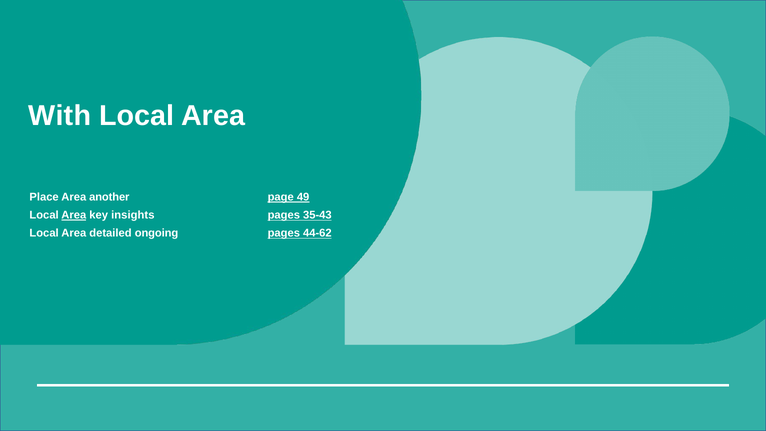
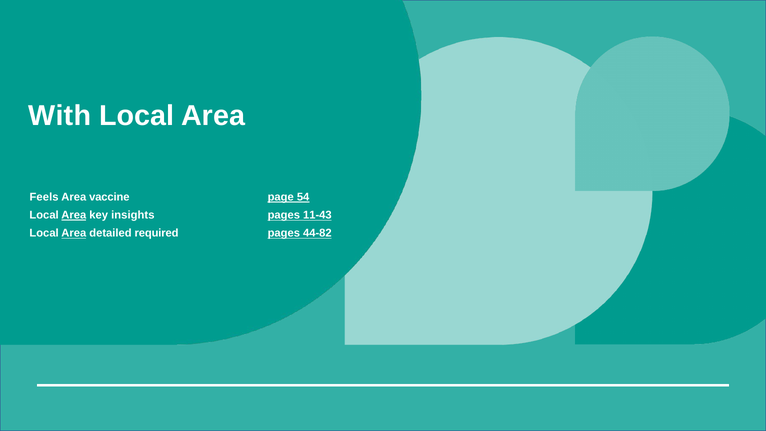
Place: Place -> Feels
another: another -> vaccine
49: 49 -> 54
35-43: 35-43 -> 11-43
Area at (74, 233) underline: none -> present
ongoing: ongoing -> required
44-62: 44-62 -> 44-82
